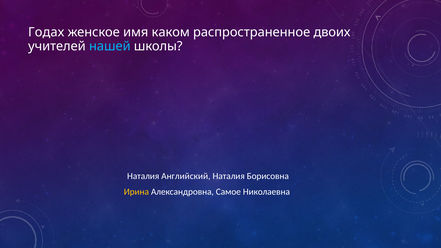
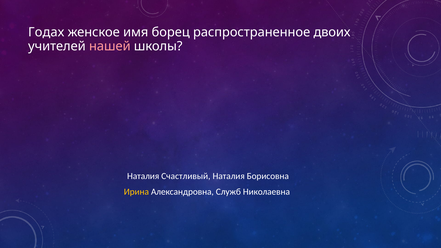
каком: каком -> борец
нашей colour: light blue -> pink
Английский: Английский -> Счастливый
Самое: Самое -> Служб
